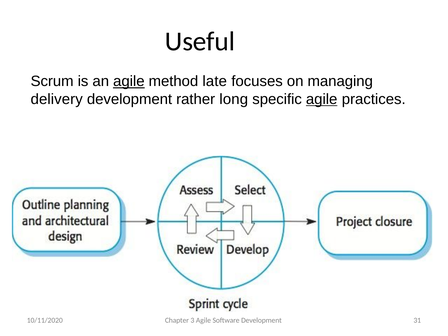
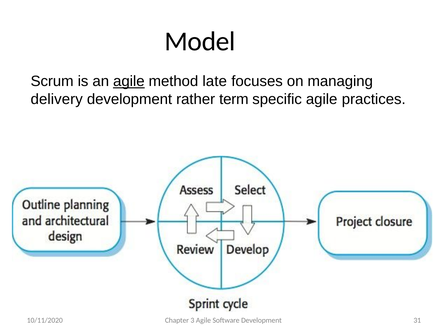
Useful: Useful -> Model
long: long -> term
agile at (322, 99) underline: present -> none
